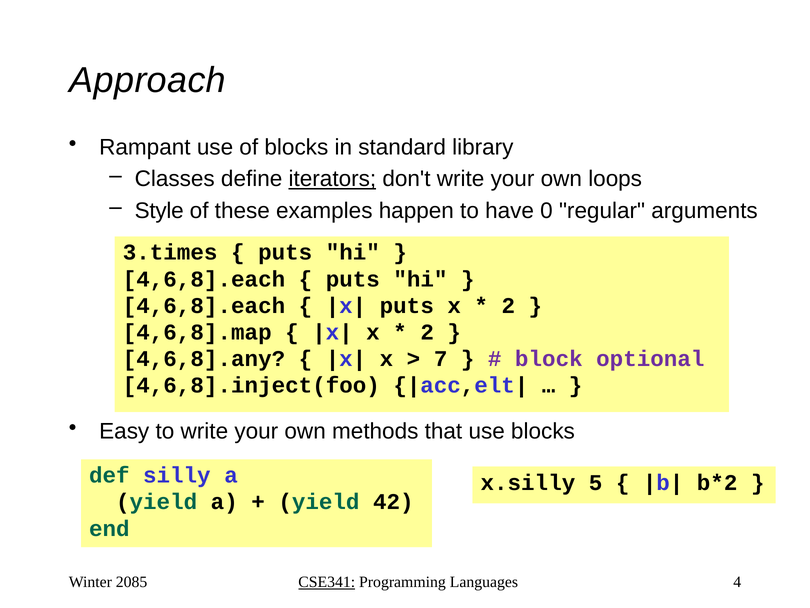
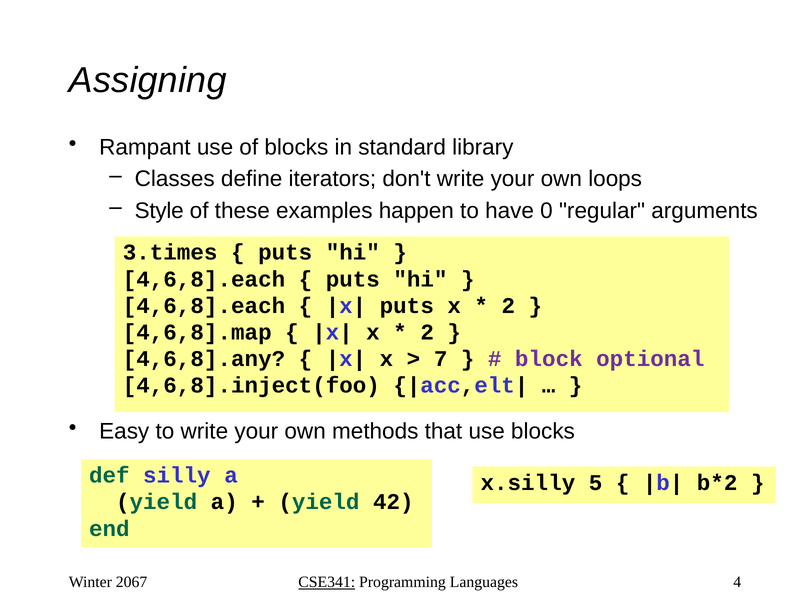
Approach: Approach -> Assigning
iterators underline: present -> none
2085: 2085 -> 2067
